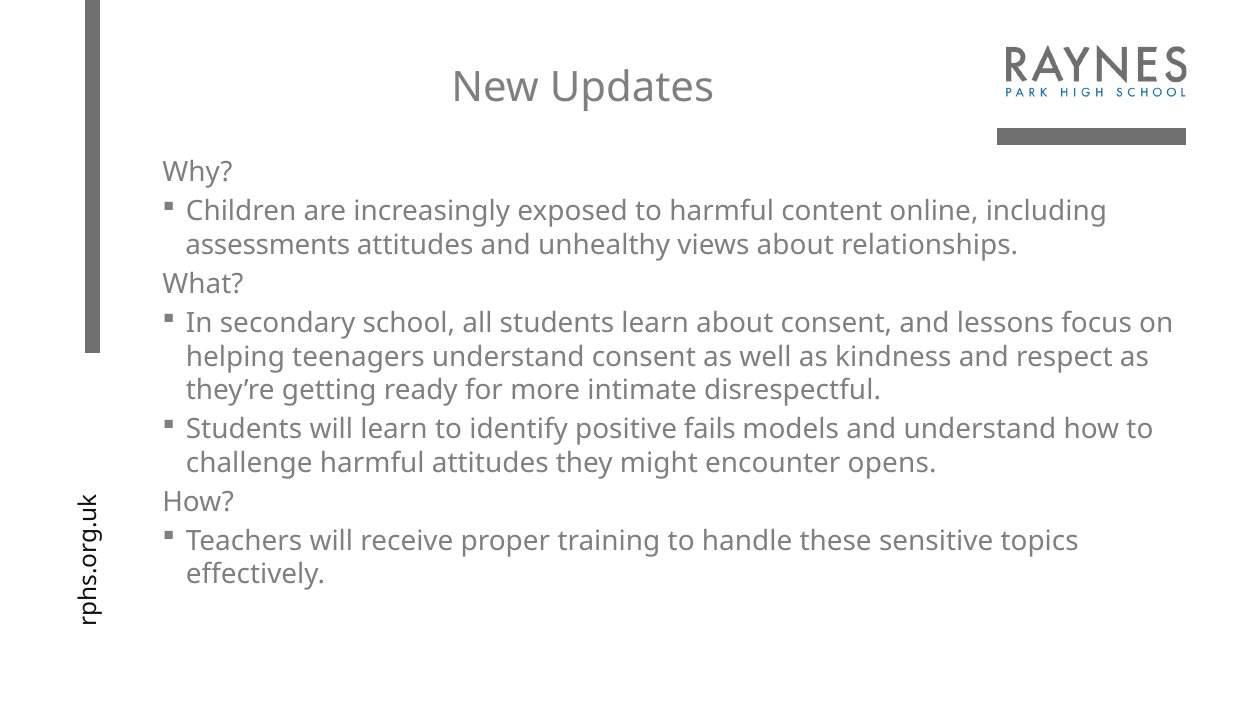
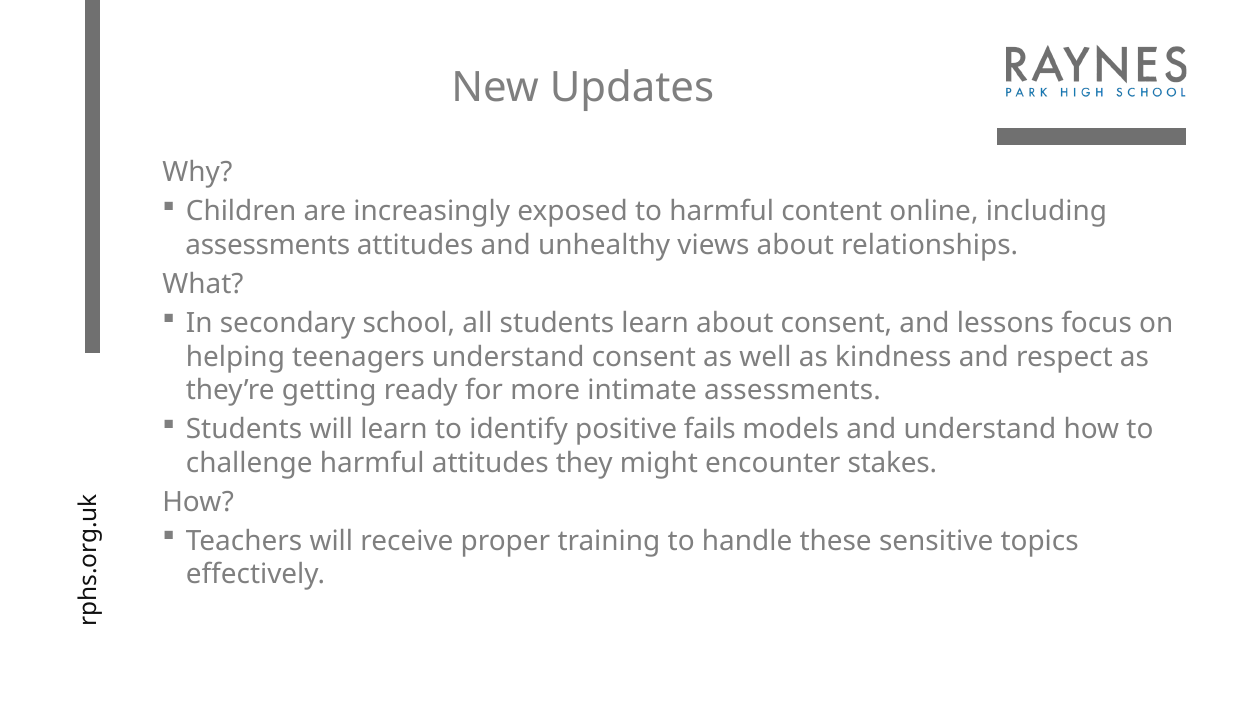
intimate disrespectful: disrespectful -> assessments
opens: opens -> stakes
